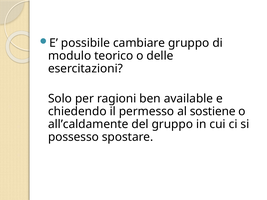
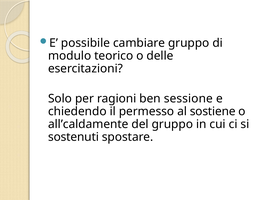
available: available -> sessione
possesso: possesso -> sostenuti
